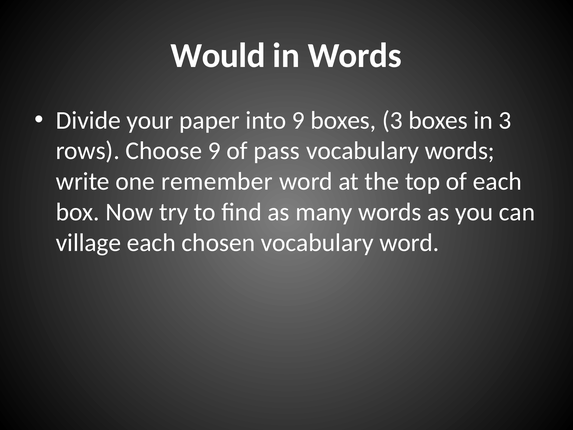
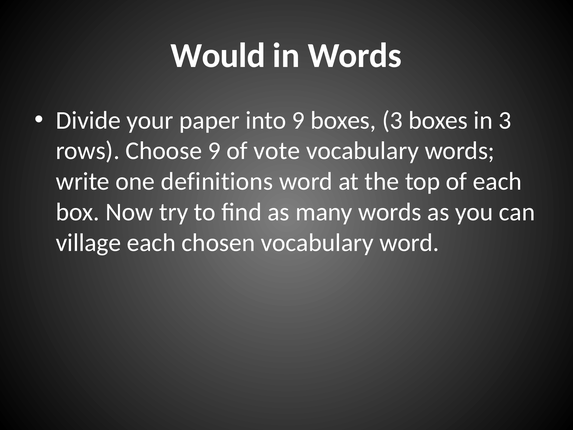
pass: pass -> vote
remember: remember -> definitions
